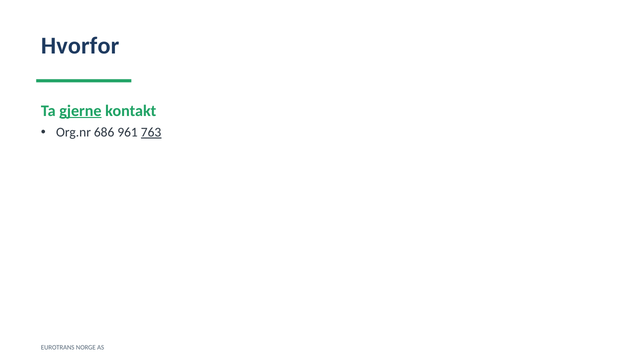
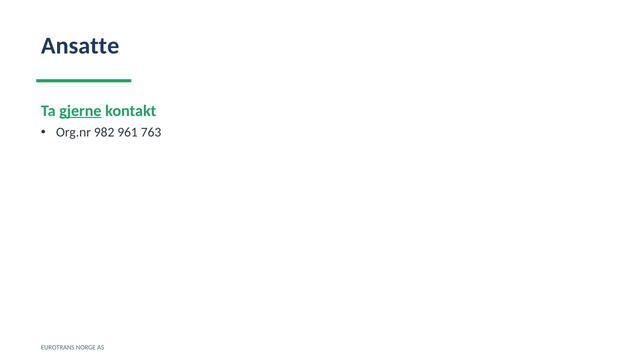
Hvorfor: Hvorfor -> Ansatte
686: 686 -> 982
763 underline: present -> none
